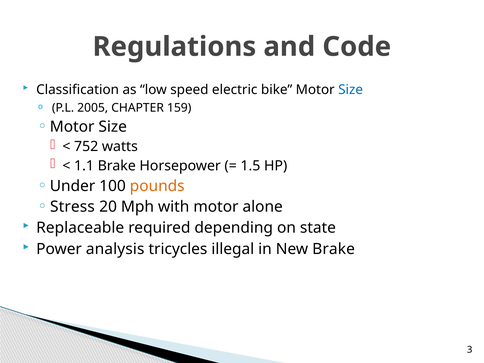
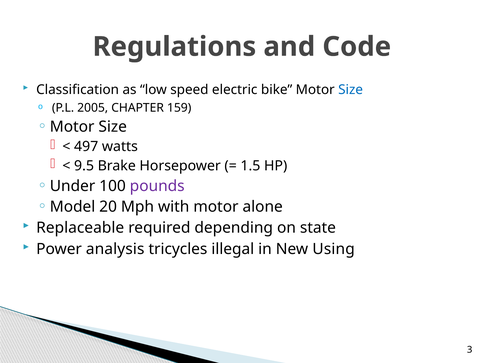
752: 752 -> 497
1.1: 1.1 -> 9.5
pounds colour: orange -> purple
Stress: Stress -> Model
New Brake: Brake -> Using
